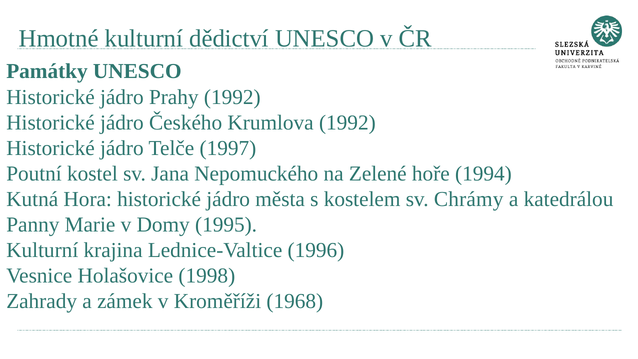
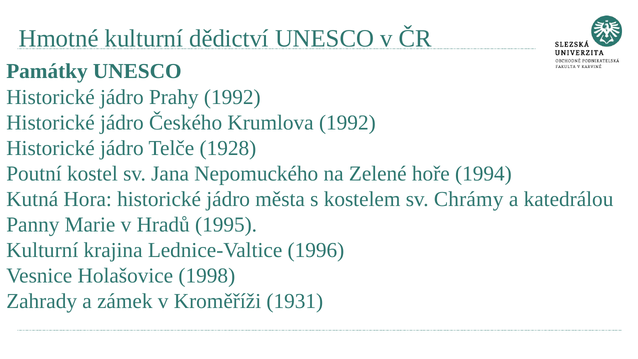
1997: 1997 -> 1928
Domy: Domy -> Hradů
1968: 1968 -> 1931
